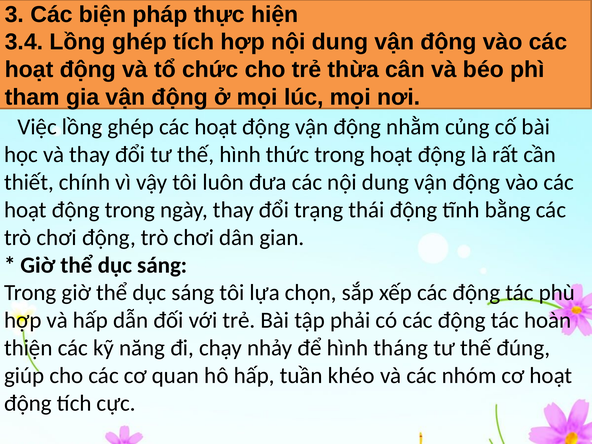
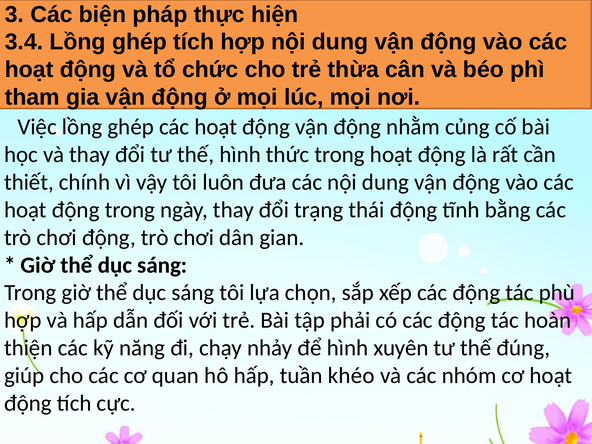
tháng: tháng -> xuyên
